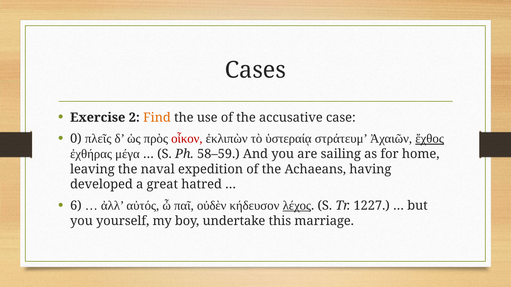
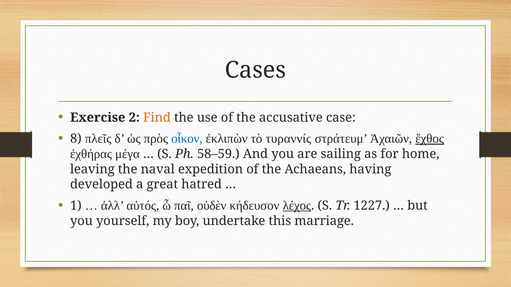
0: 0 -> 8
οἶκον colour: red -> blue
ὑστεραίᾳ: ὑστεραίᾳ -> τυραννίς
6: 6 -> 1
